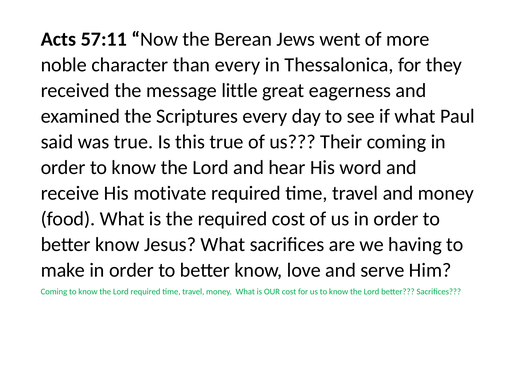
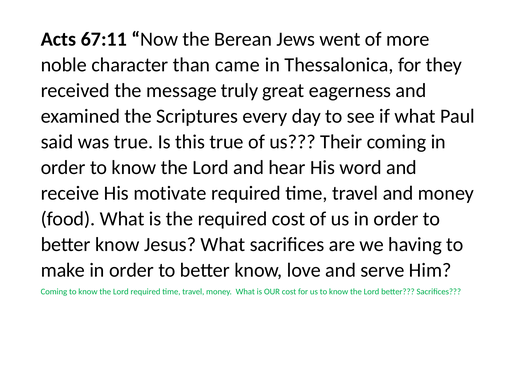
57:11: 57:11 -> 67:11
than every: every -> came
little: little -> truly
